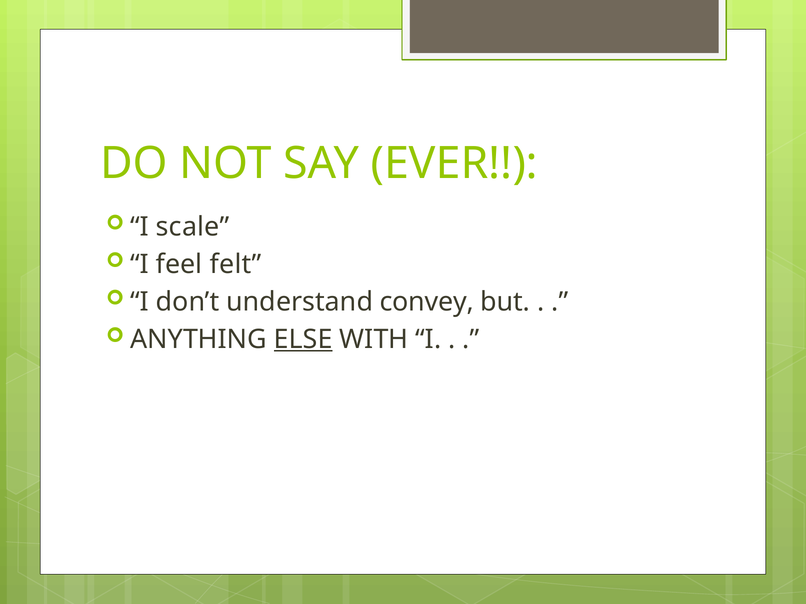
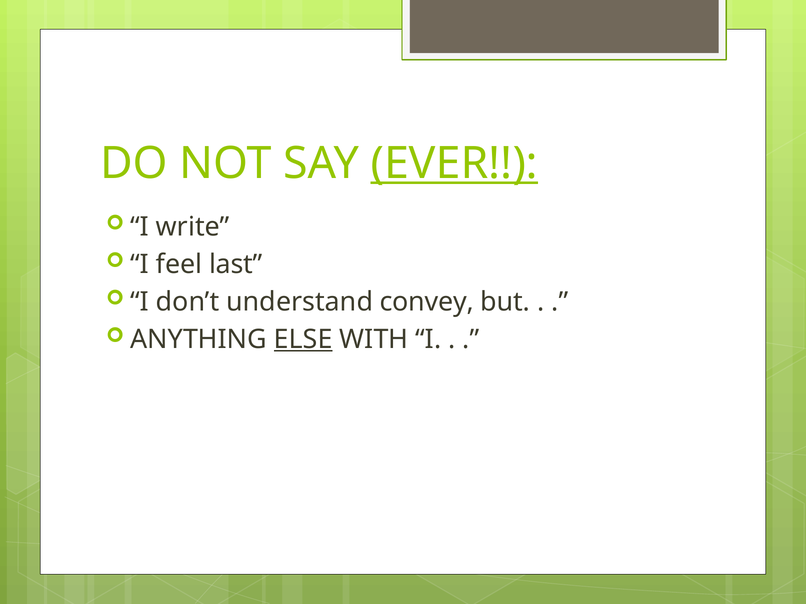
EVER underline: none -> present
scale: scale -> write
felt: felt -> last
